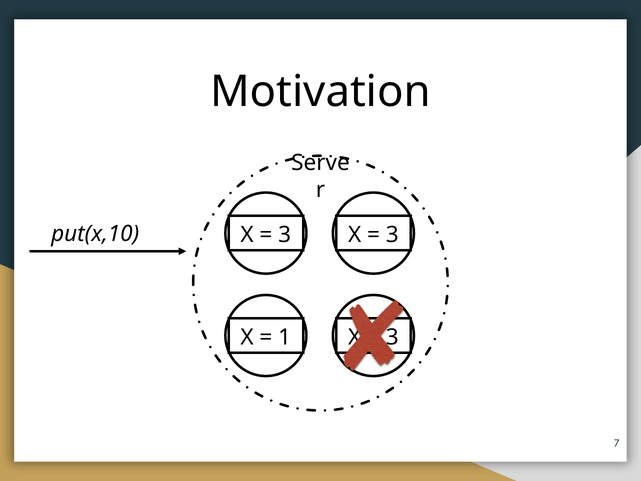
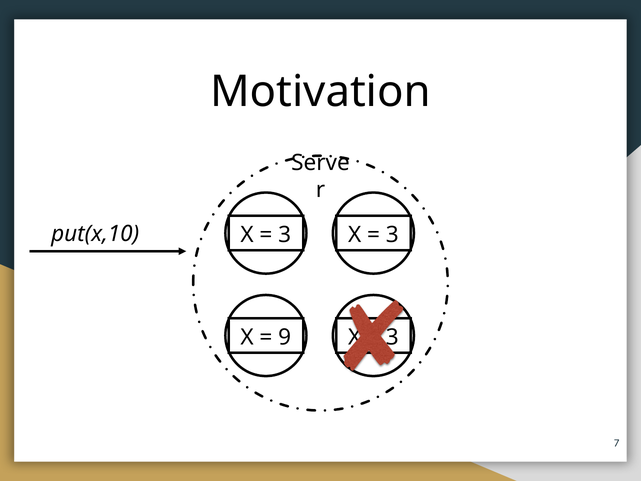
1: 1 -> 9
